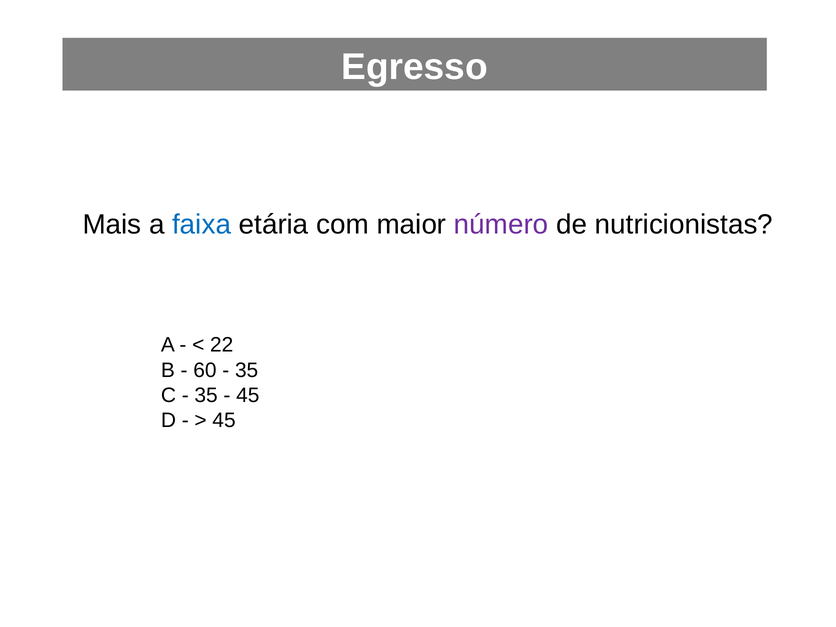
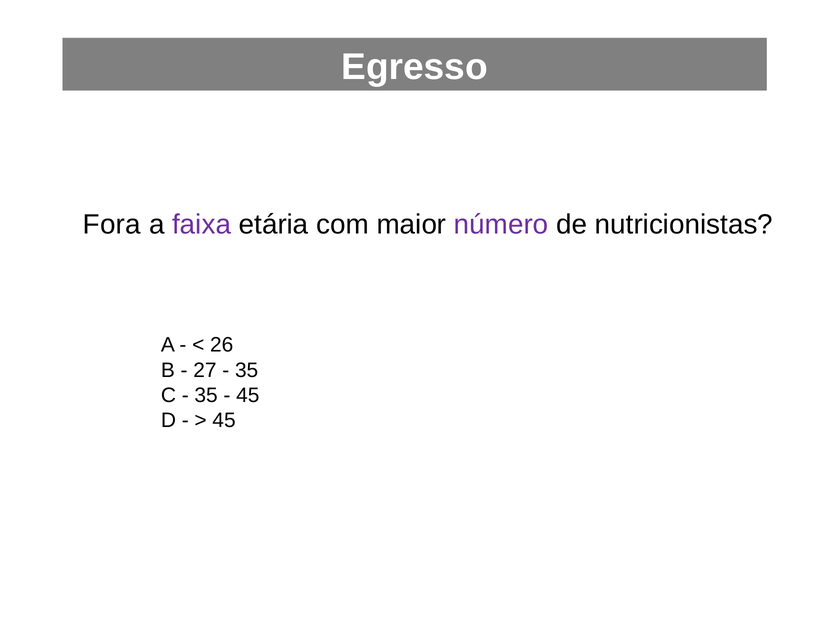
Mais: Mais -> Fora
faixa colour: blue -> purple
22: 22 -> 26
60: 60 -> 27
